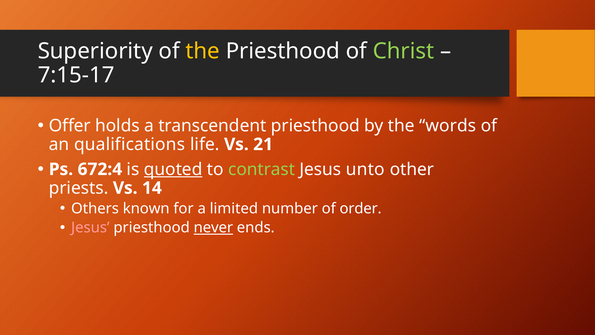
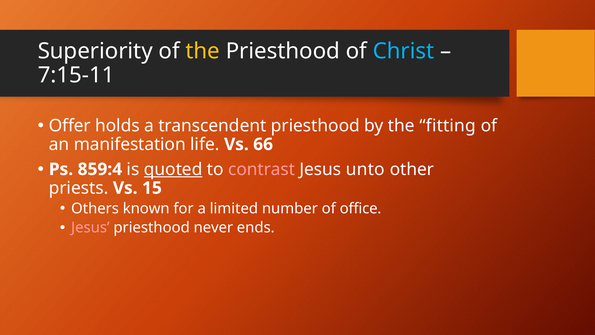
Christ colour: light green -> light blue
7:15-17: 7:15-17 -> 7:15-11
words: words -> fitting
qualifications: qualifications -> manifestation
21: 21 -> 66
672:4: 672:4 -> 859:4
contrast colour: light green -> pink
14: 14 -> 15
order: order -> office
never underline: present -> none
